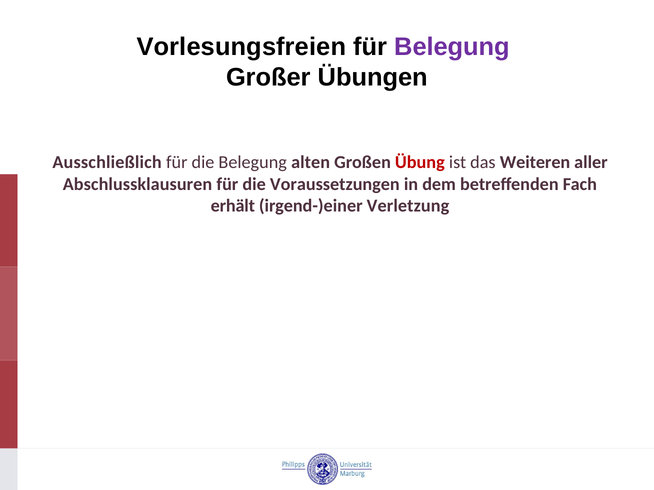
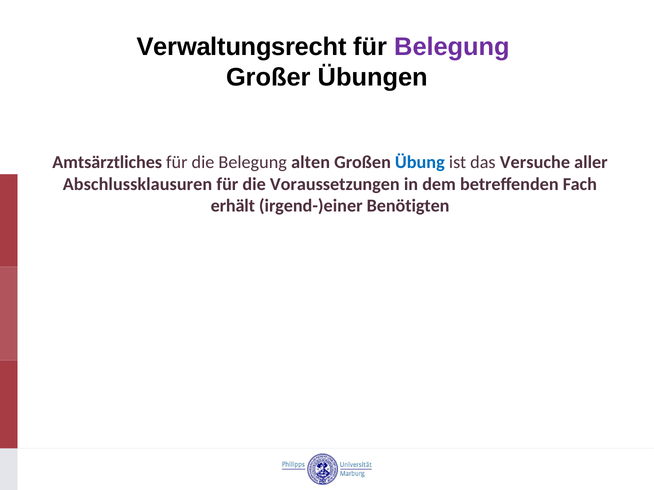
Vorlesungsfreien: Vorlesungsfreien -> Verwaltungsrecht
Ausschließlich: Ausschließlich -> Amtsärztliches
Übung colour: red -> blue
Weiteren: Weiteren -> Versuche
Verletzung: Verletzung -> Benötigten
